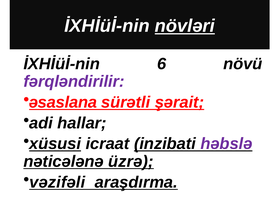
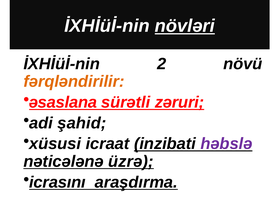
6: 6 -> 2
fərqləndirilir colour: purple -> orange
şərait: şərait -> zəruri
hallar: hallar -> şahid
xüsusi underline: present -> none
vəzifəli: vəzifəli -> icrasını
